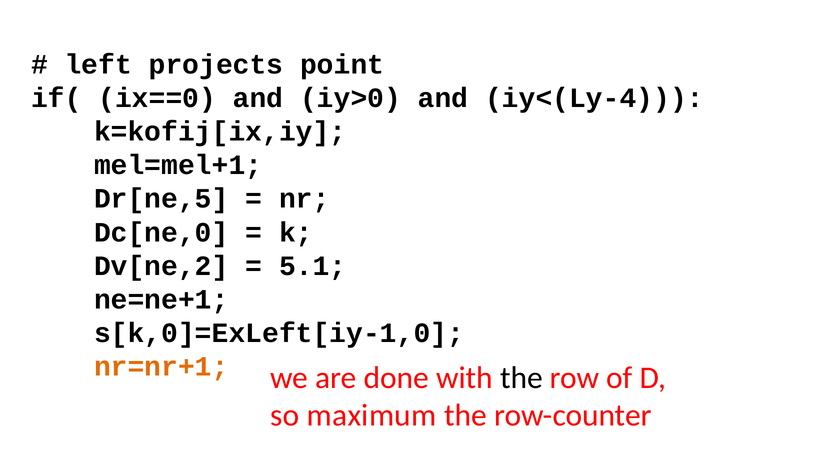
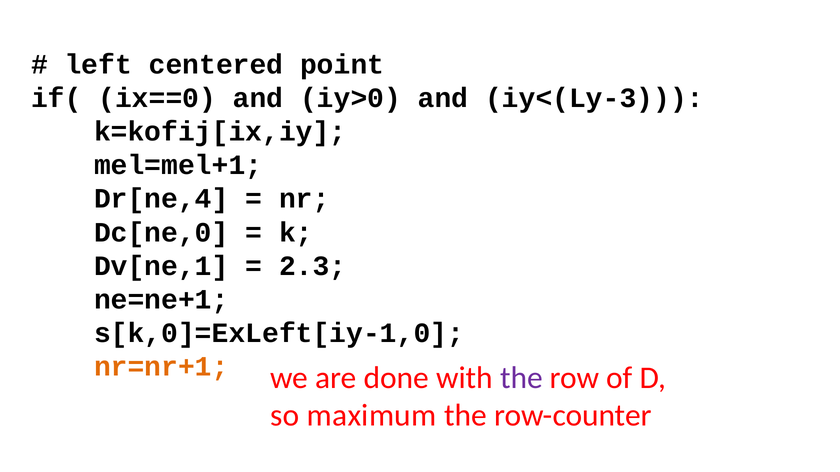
projects: projects -> centered
iy<(Ly-4: iy<(Ly-4 -> iy<(Ly-3
Dr[ne,5: Dr[ne,5 -> Dr[ne,4
Dv[ne,2: Dv[ne,2 -> Dv[ne,1
5.1: 5.1 -> 2.3
the at (521, 378) colour: black -> purple
